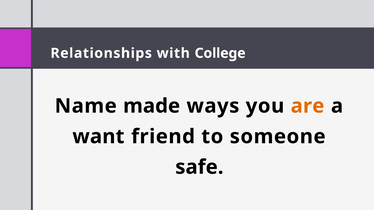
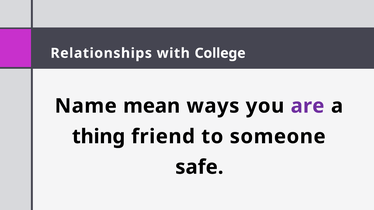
made: made -> mean
are colour: orange -> purple
want: want -> thing
